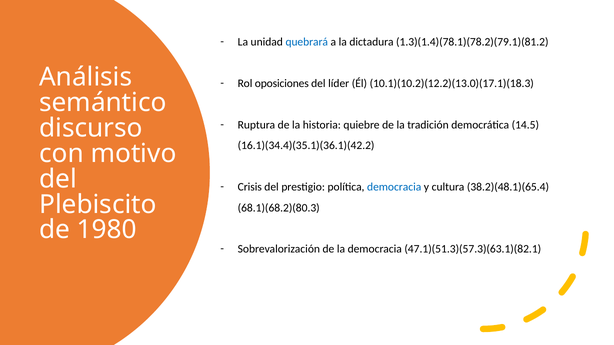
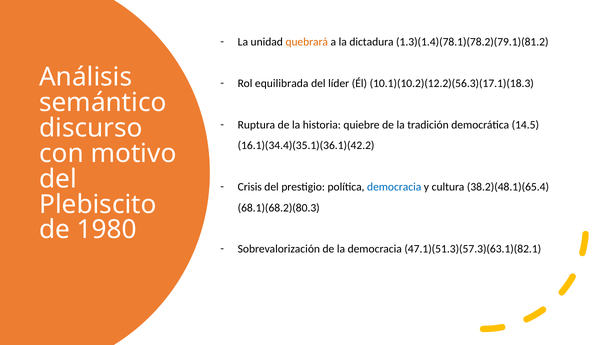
quebrará colour: blue -> orange
oposiciones: oposiciones -> equilibrada
10.1)(10.2)(12.2)(13.0)(17.1)(18.3: 10.1)(10.2)(12.2)(13.0)(17.1)(18.3 -> 10.1)(10.2)(12.2)(56.3)(17.1)(18.3
